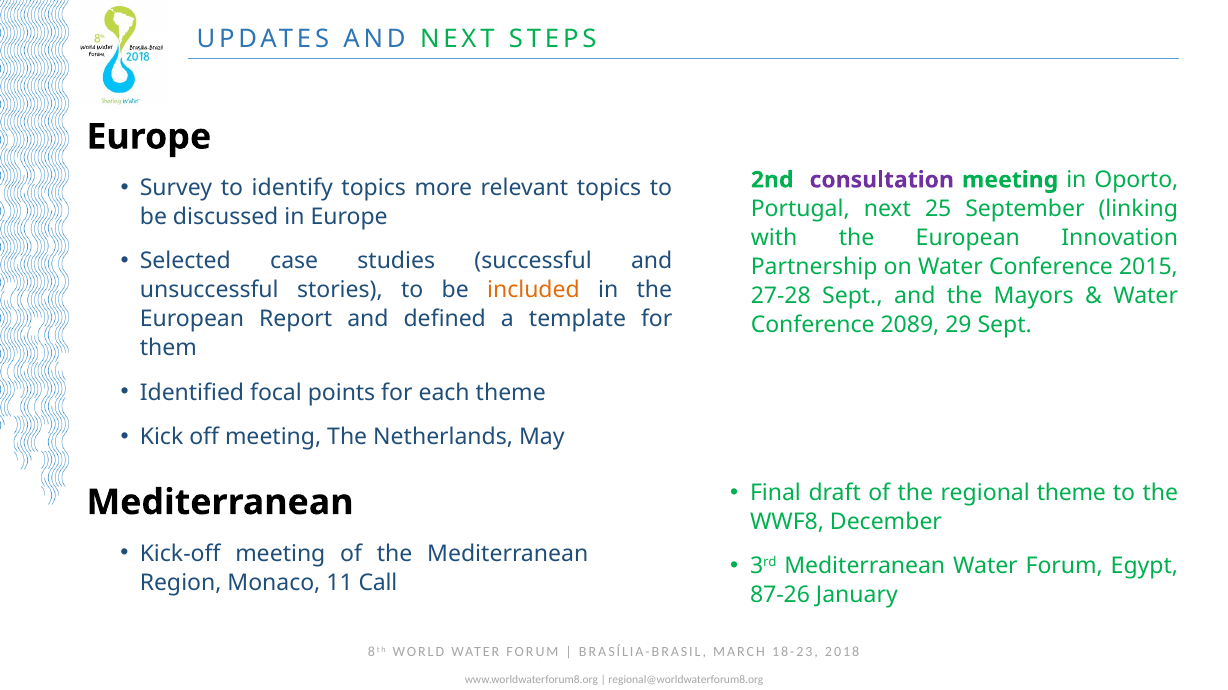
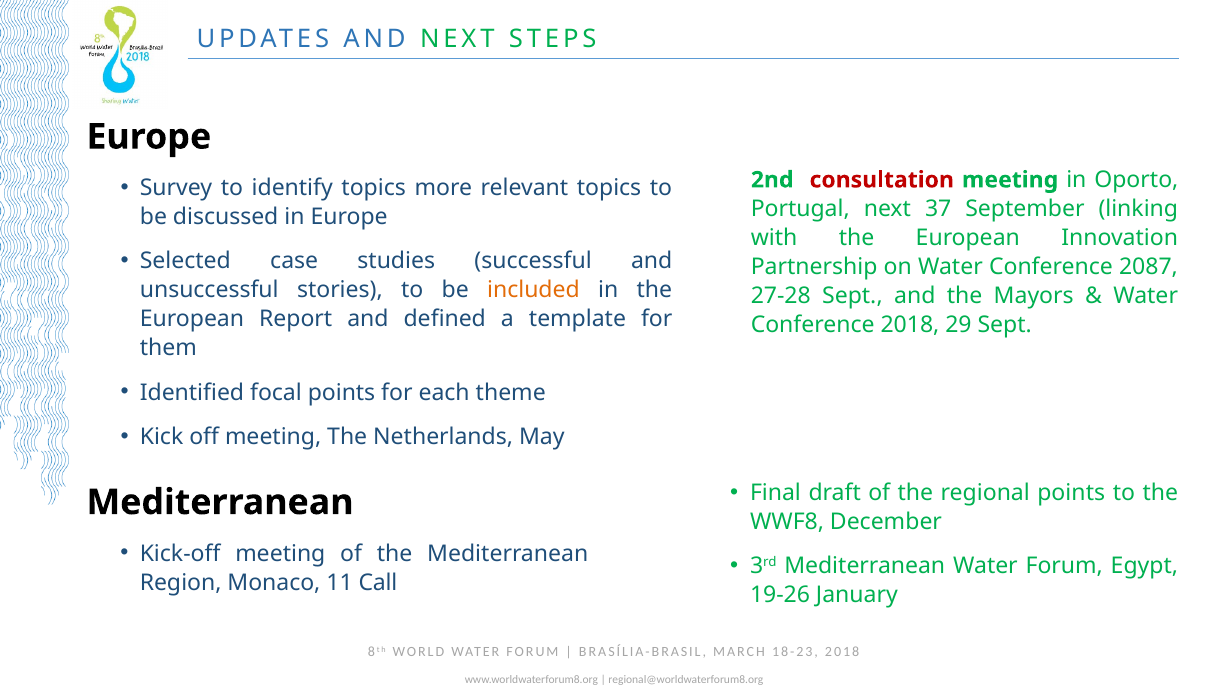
consultation colour: purple -> red
25: 25 -> 37
2015: 2015 -> 2087
Conference 2089: 2089 -> 2018
regional theme: theme -> points
87-26: 87-26 -> 19-26
